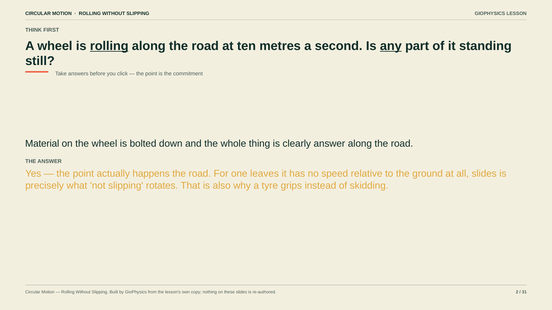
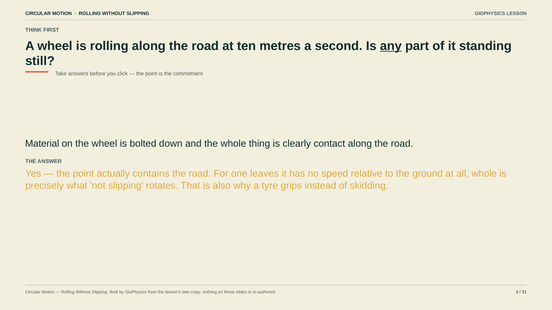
rolling at (109, 46) underline: present -> none
clearly answer: answer -> contact
happens: happens -> contains
all slides: slides -> whole
